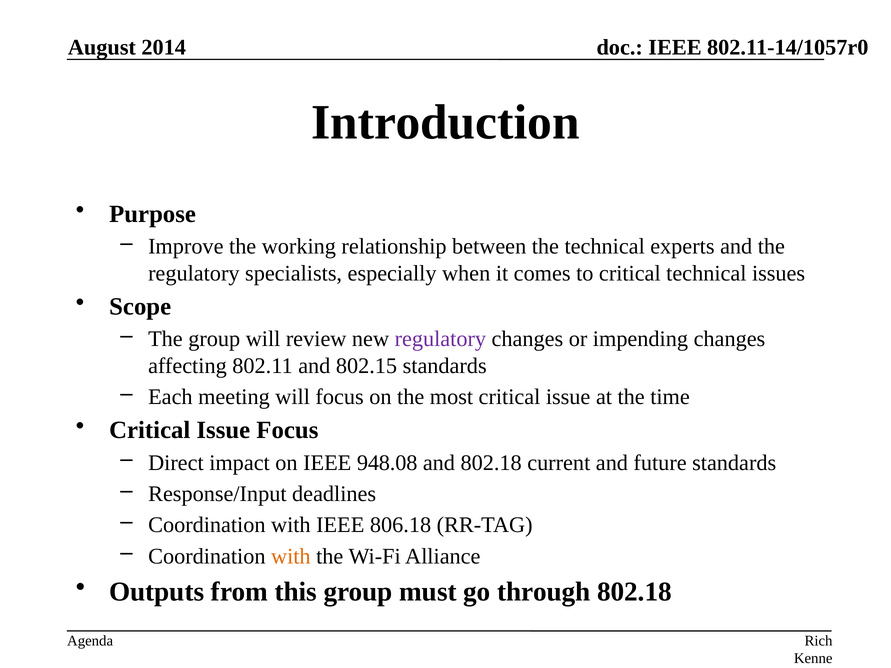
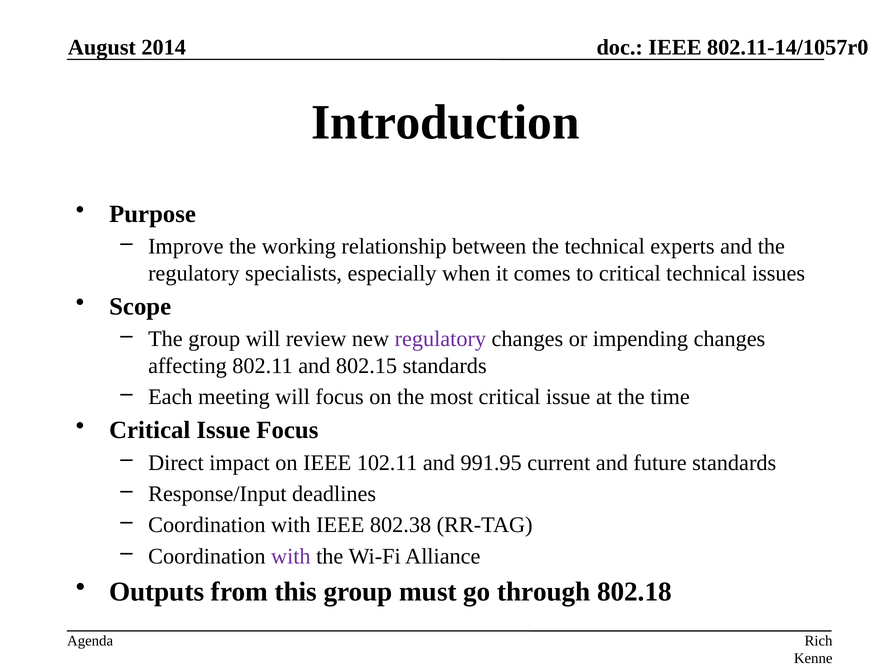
948.08: 948.08 -> 102.11
and 802.18: 802.18 -> 991.95
806.18: 806.18 -> 802.38
with at (291, 557) colour: orange -> purple
